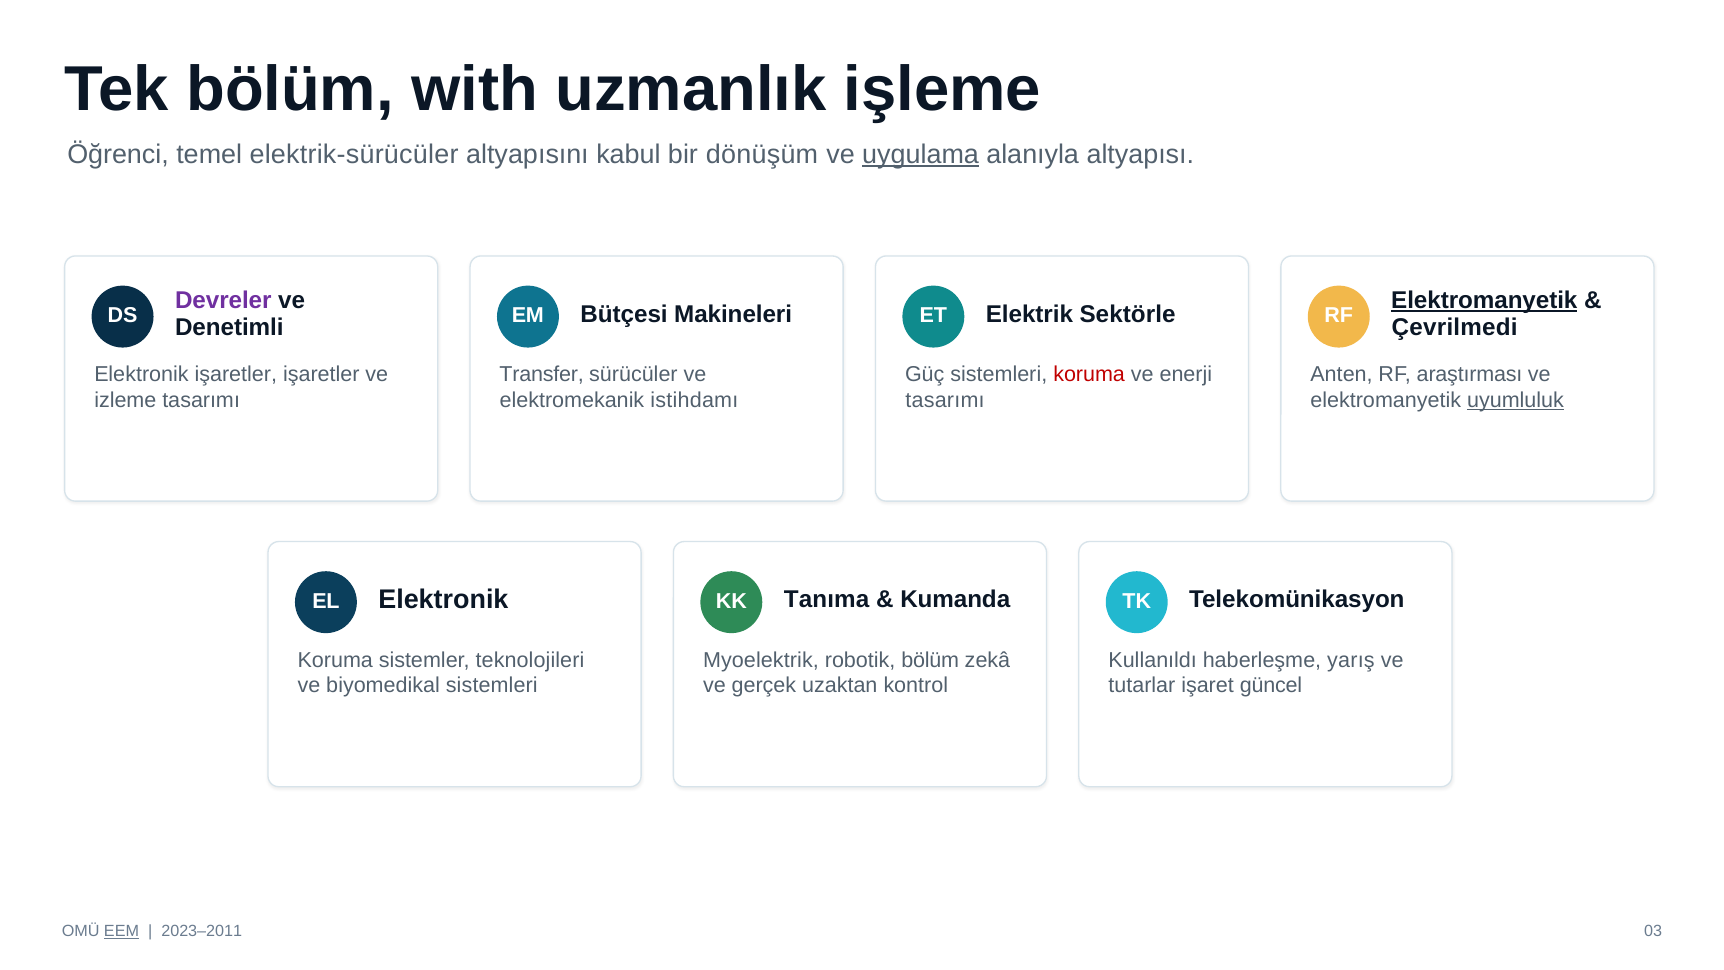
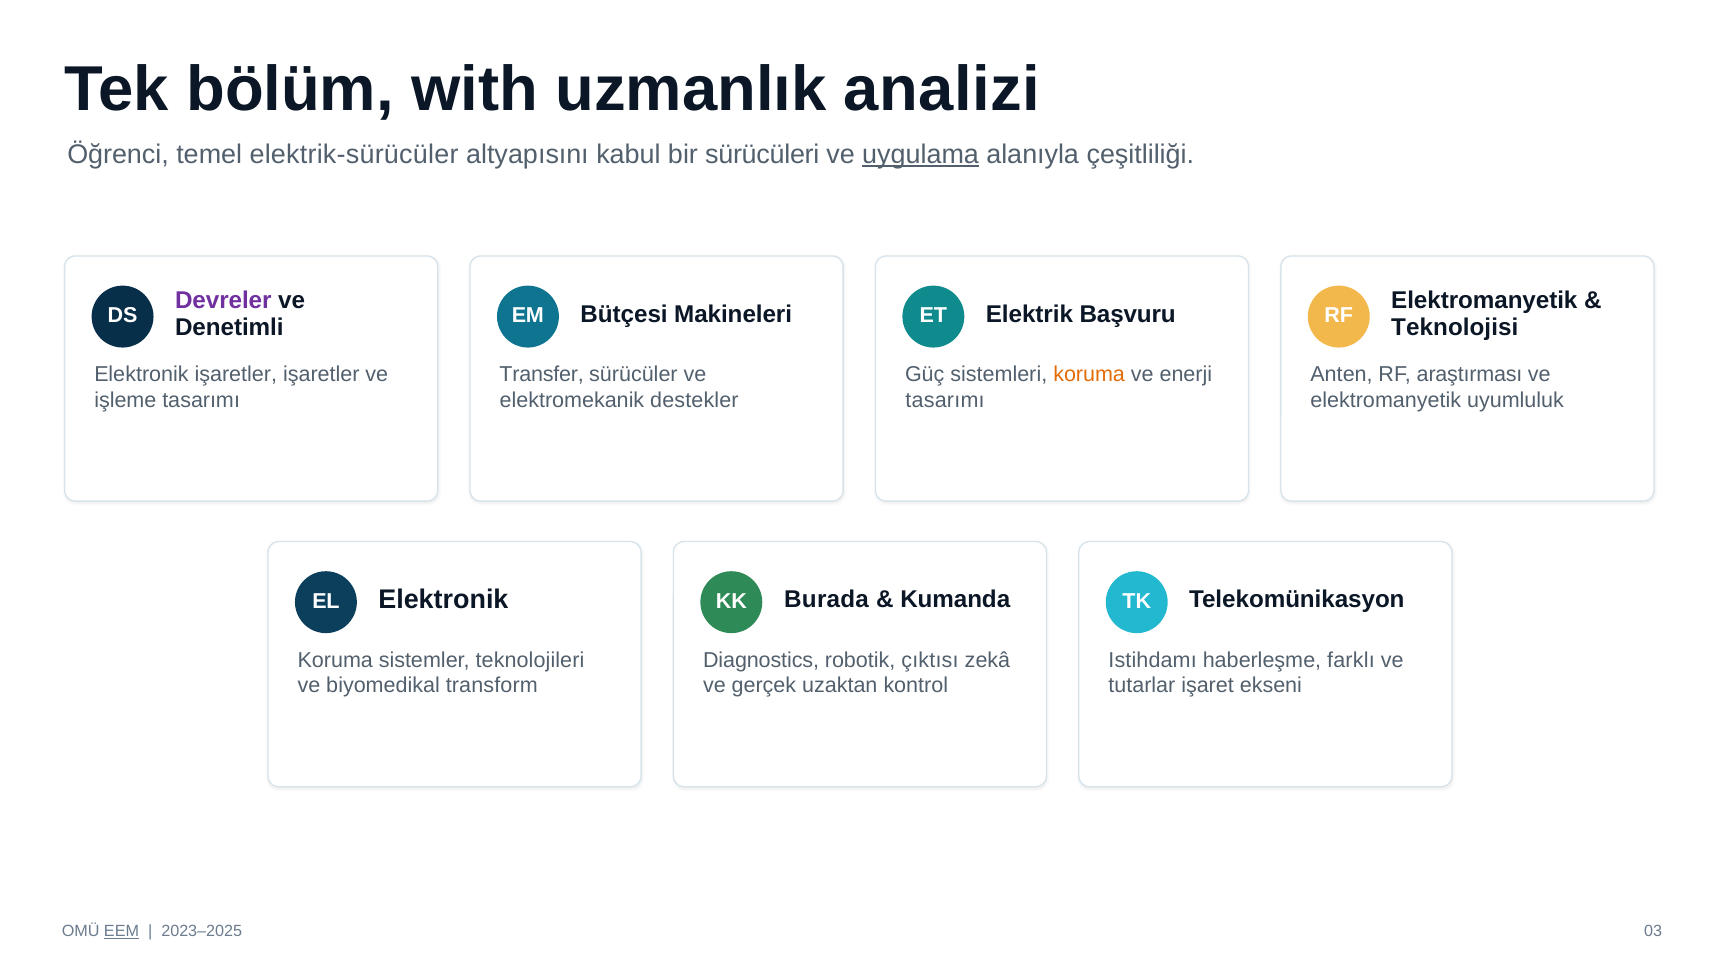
işleme: işleme -> analizi
dönüşüm: dönüşüm -> sürücüleri
altyapısı: altyapısı -> çeşitliliği
Elektromanyetik at (1484, 301) underline: present -> none
Sektörle: Sektörle -> Başvuru
Çevrilmedi: Çevrilmedi -> Teknolojisi
koruma at (1089, 375) colour: red -> orange
izleme: izleme -> işleme
istihdamı: istihdamı -> destekler
uyumluluk underline: present -> none
Tanıma: Tanıma -> Burada
Myoelektrik: Myoelektrik -> Diagnostics
robotik bölüm: bölüm -> çıktısı
Kullanıldı: Kullanıldı -> Istihdamı
yarış: yarış -> farklı
biyomedikal sistemleri: sistemleri -> transform
güncel: güncel -> ekseni
2023–2011: 2023–2011 -> 2023–2025
